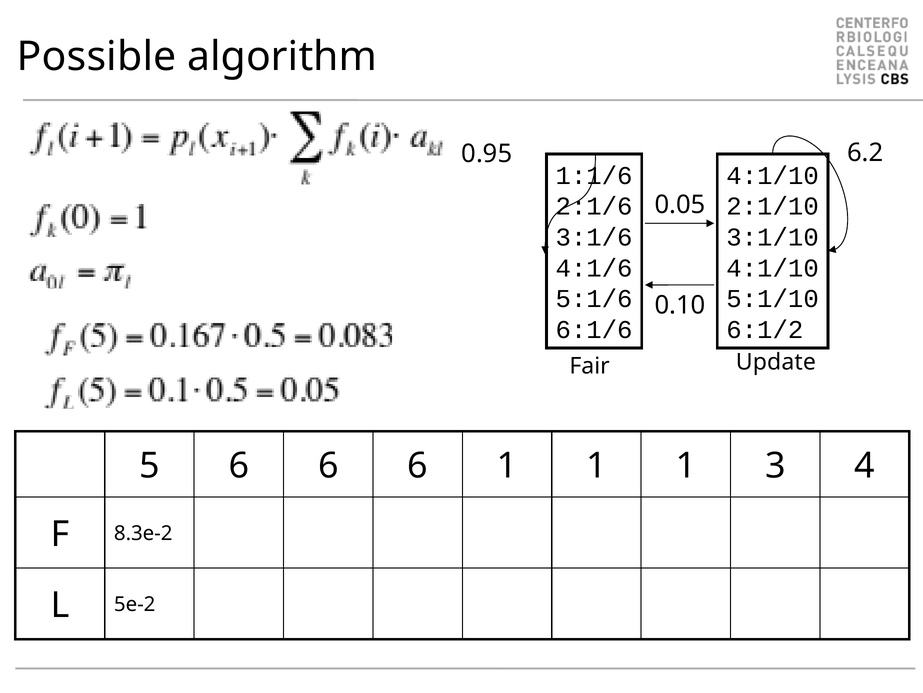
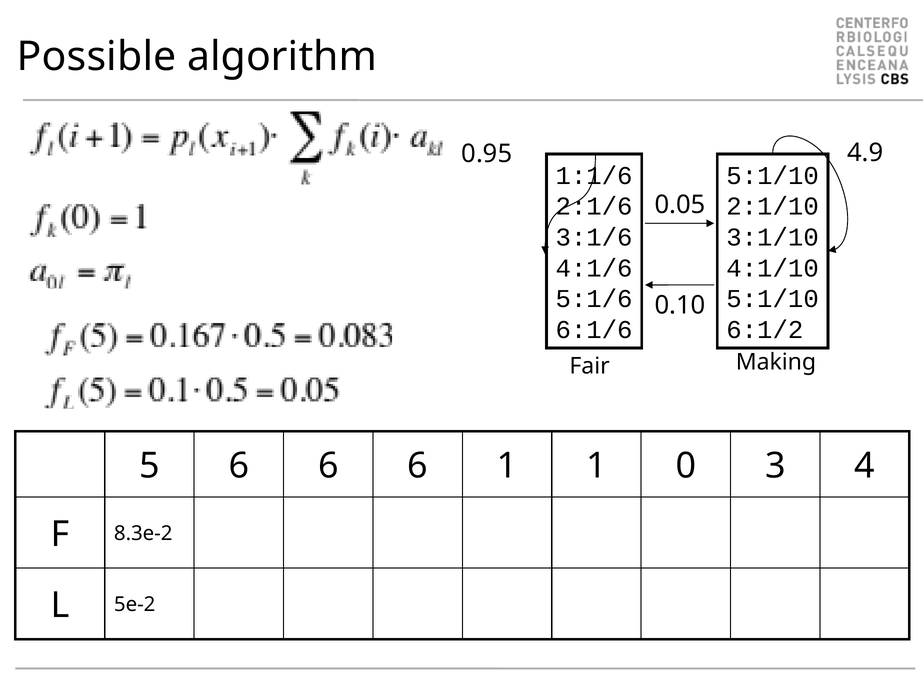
6.2: 6.2 -> 4.9
4:1/10 at (773, 176): 4:1/10 -> 5:1/10
Update: Update -> Making
1 1 1: 1 -> 0
